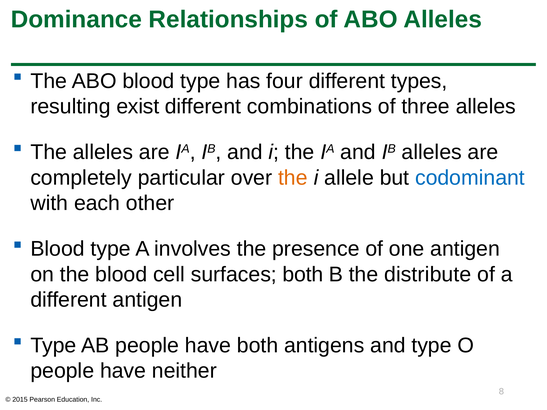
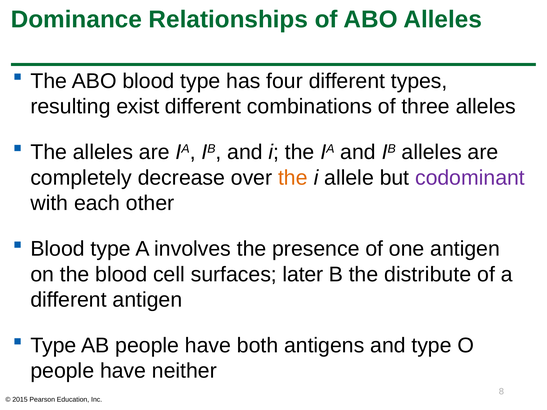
particular: particular -> decrease
codominant colour: blue -> purple
surfaces both: both -> later
